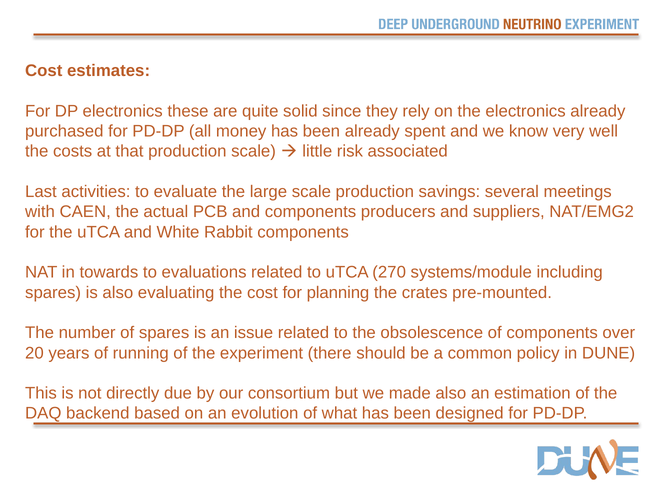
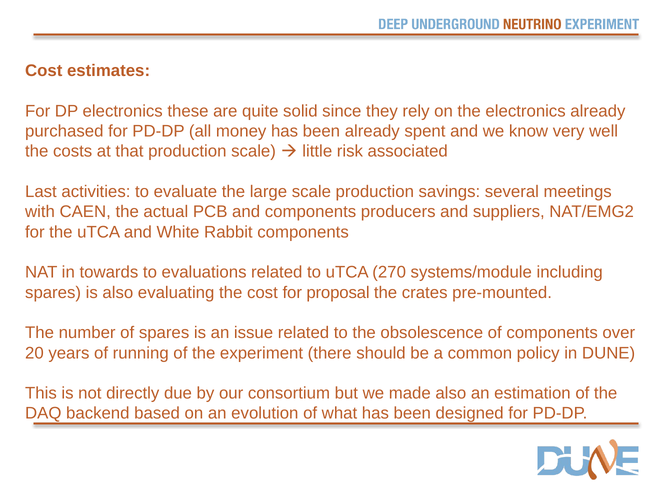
planning: planning -> proposal
